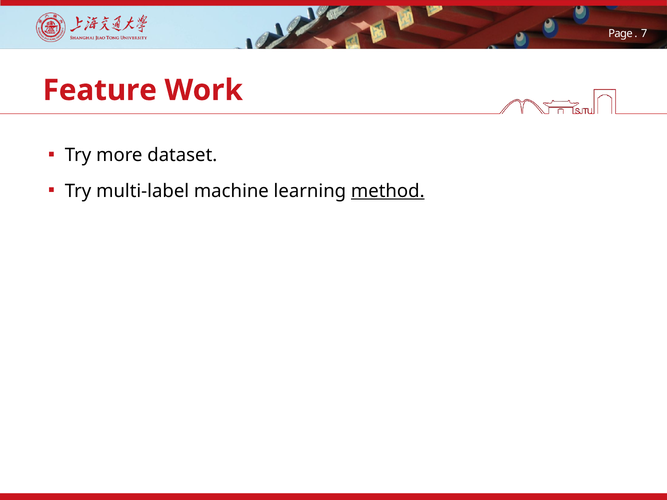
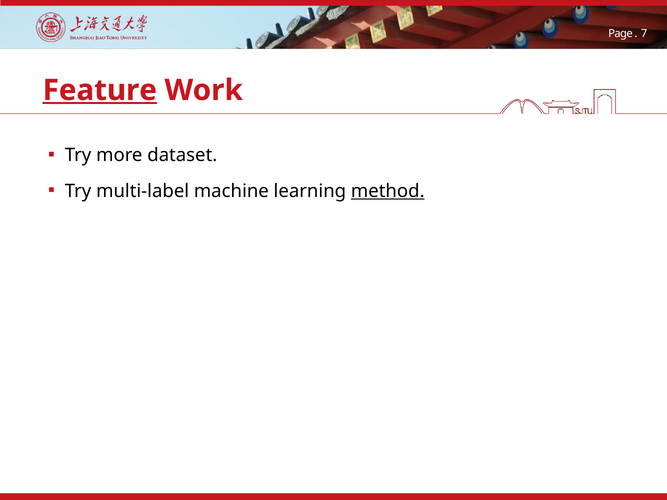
Feature underline: none -> present
